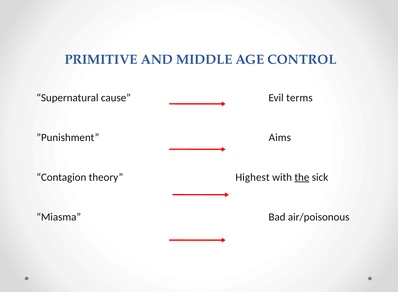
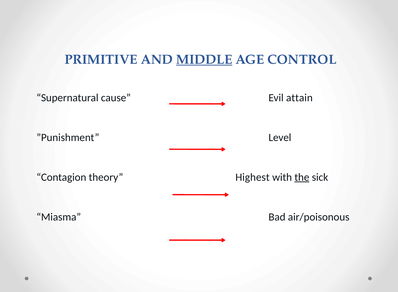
MIDDLE underline: none -> present
terms: terms -> attain
Aims: Aims -> Level
